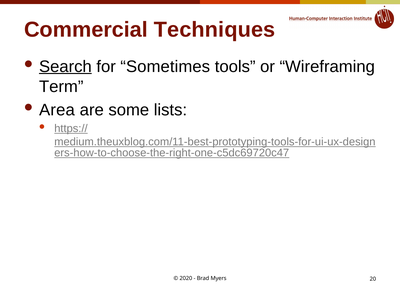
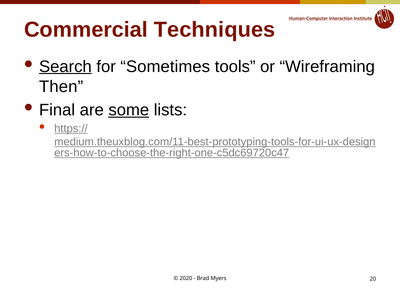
Term: Term -> Then
Area: Area -> Final
some underline: none -> present
